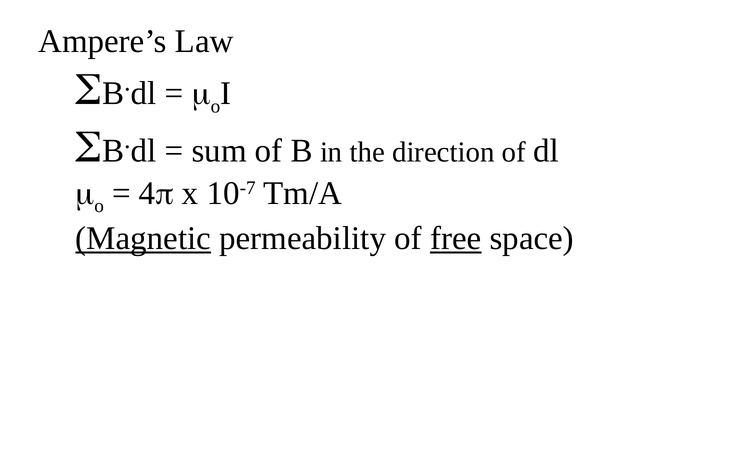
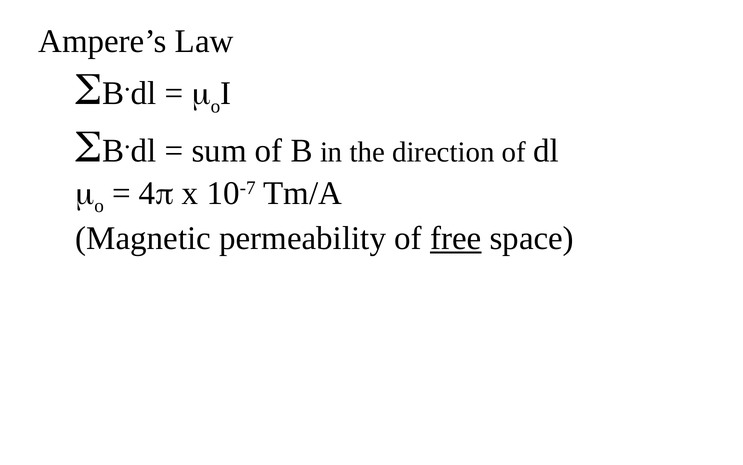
Magnetic underline: present -> none
